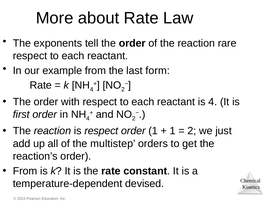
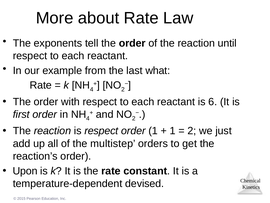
rare: rare -> until
form: form -> what
is 4: 4 -> 6
From at (25, 171): From -> Upon
